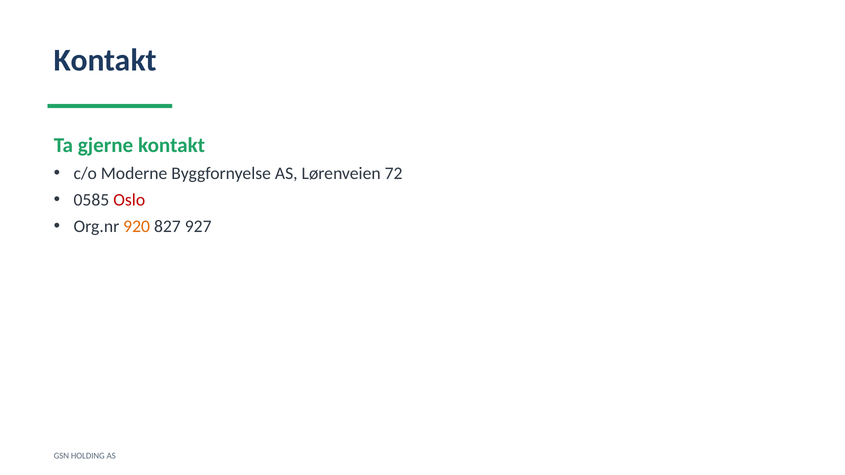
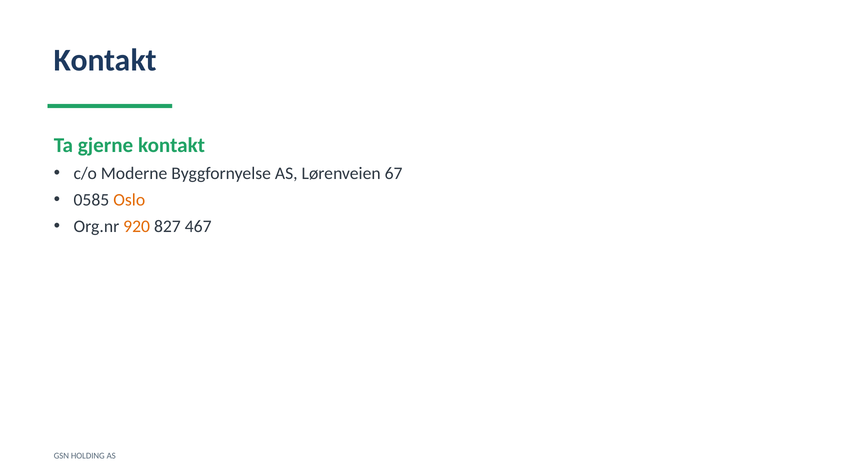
72: 72 -> 67
Oslo colour: red -> orange
927: 927 -> 467
